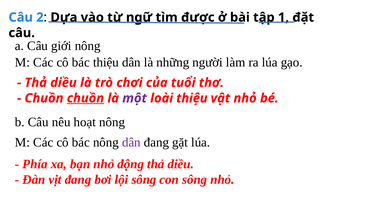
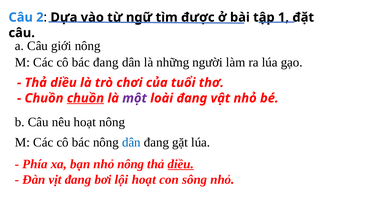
bác thiệu: thiệu -> đang
loài thiệu: thiệu -> đang
dân at (131, 142) colour: purple -> blue
nhỏ động: động -> nông
diều at (181, 164) underline: none -> present
lội sông: sông -> hoạt
